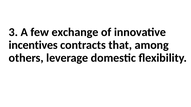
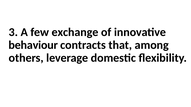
incentives: incentives -> behaviour
